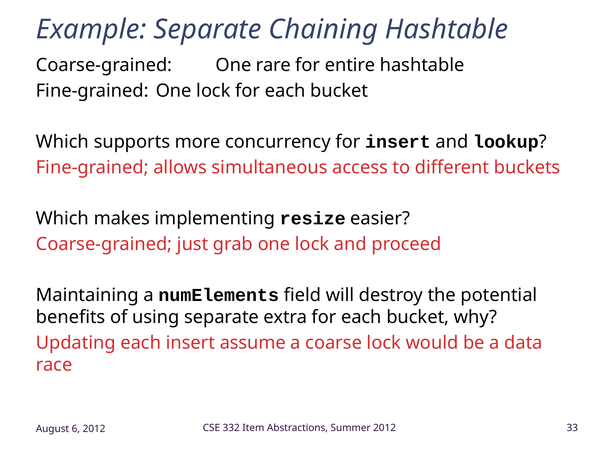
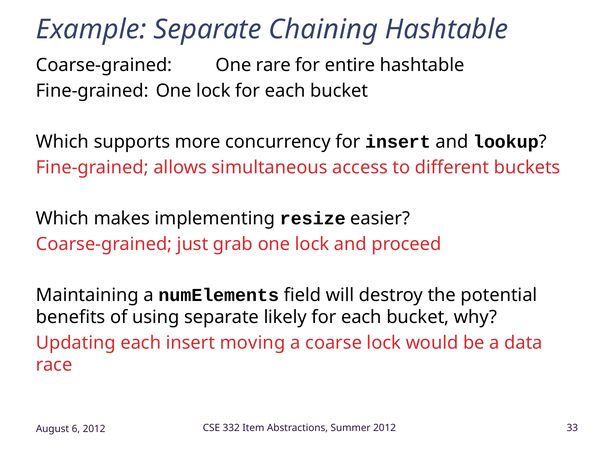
extra: extra -> likely
assume: assume -> moving
